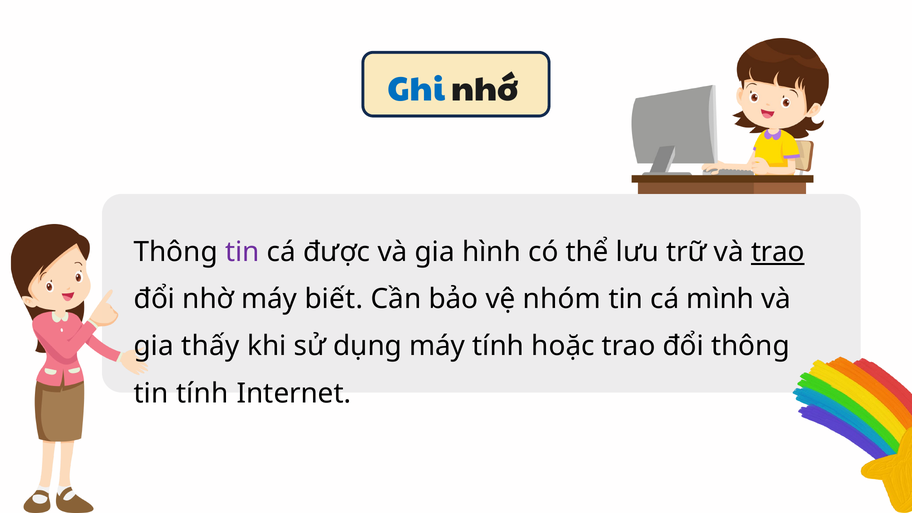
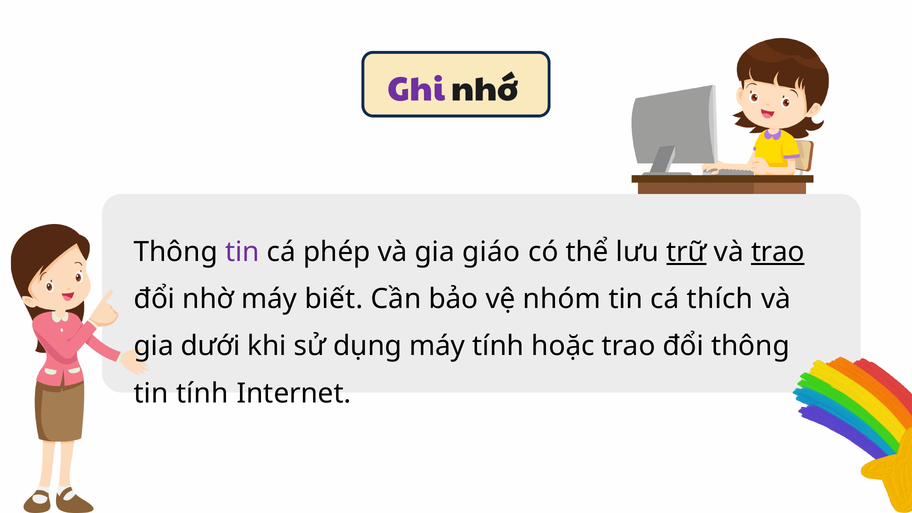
Ghi colour: blue -> purple
được: được -> phép
hình: hình -> giáo
trữ underline: none -> present
mình: mình -> thích
thấy: thấy -> dưới
